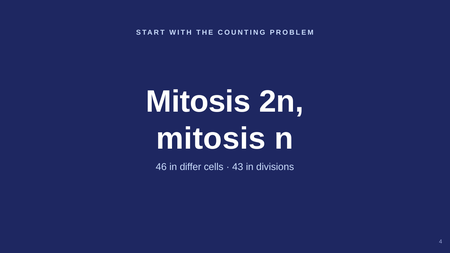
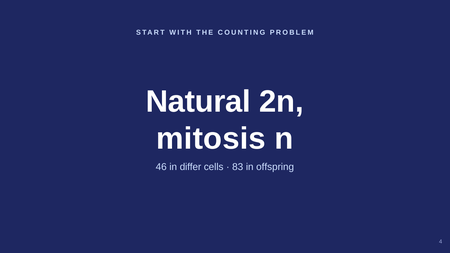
Mitosis at (198, 102): Mitosis -> Natural
43: 43 -> 83
divisions: divisions -> offspring
